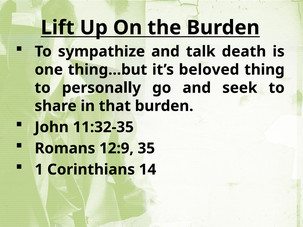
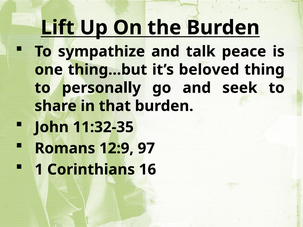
death: death -> peace
35: 35 -> 97
14: 14 -> 16
